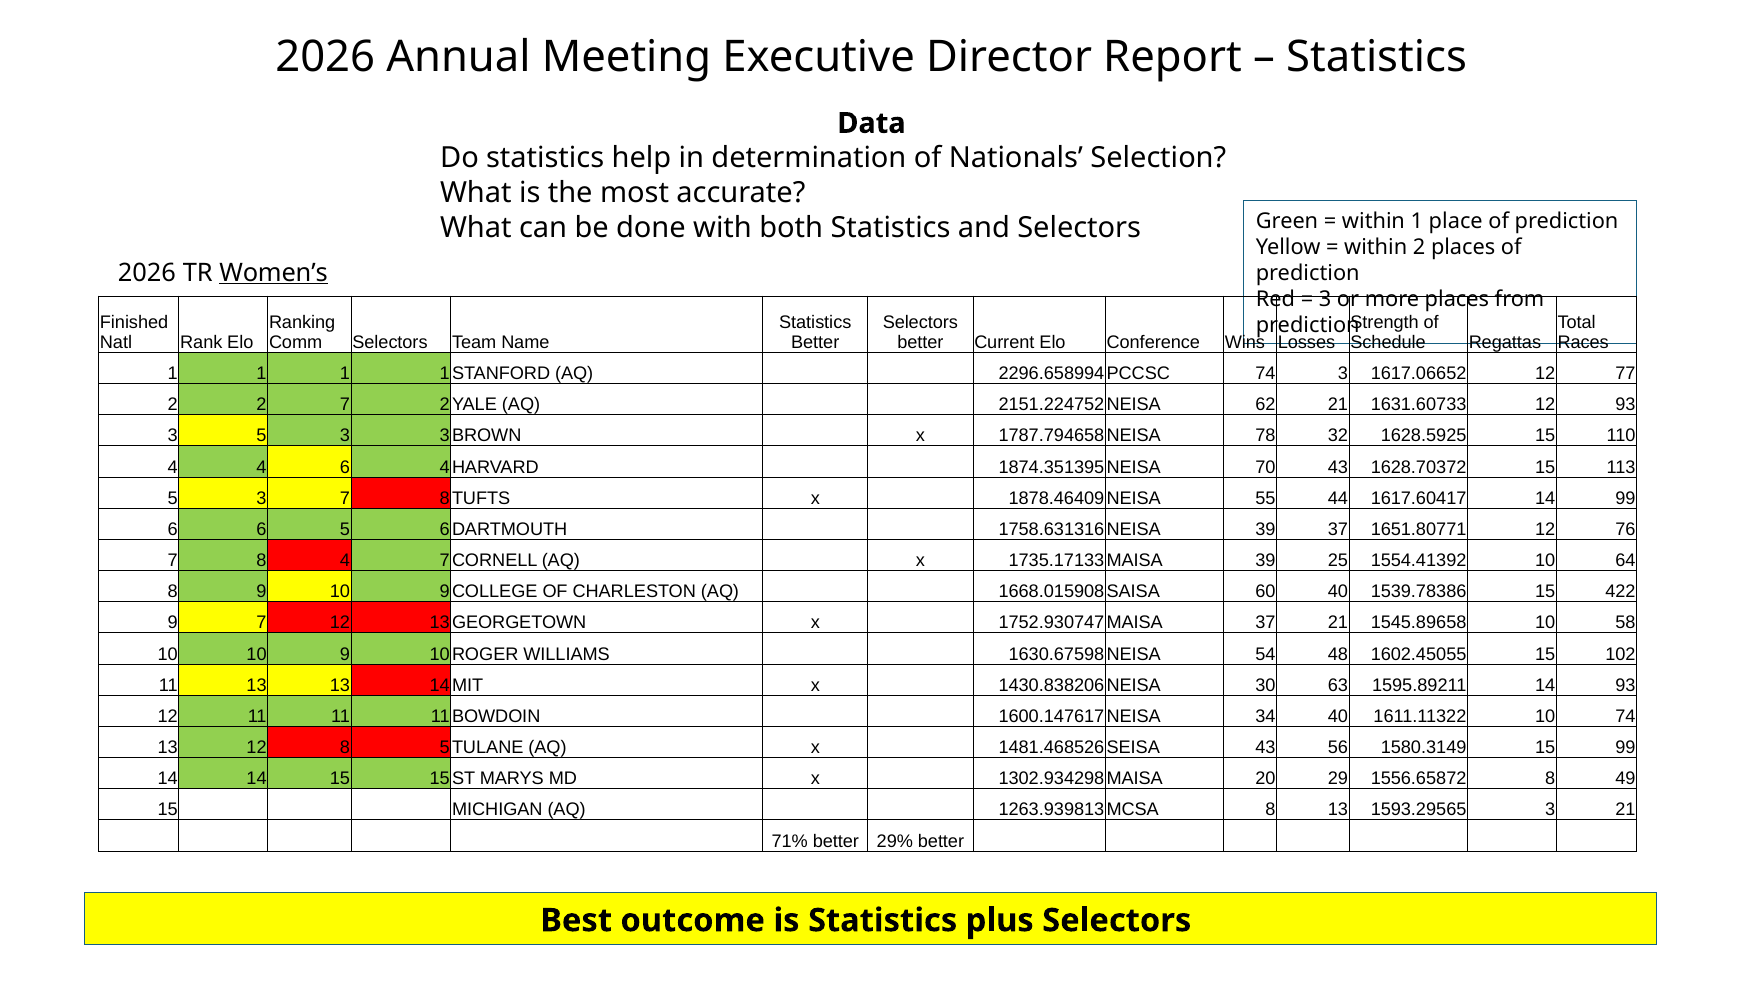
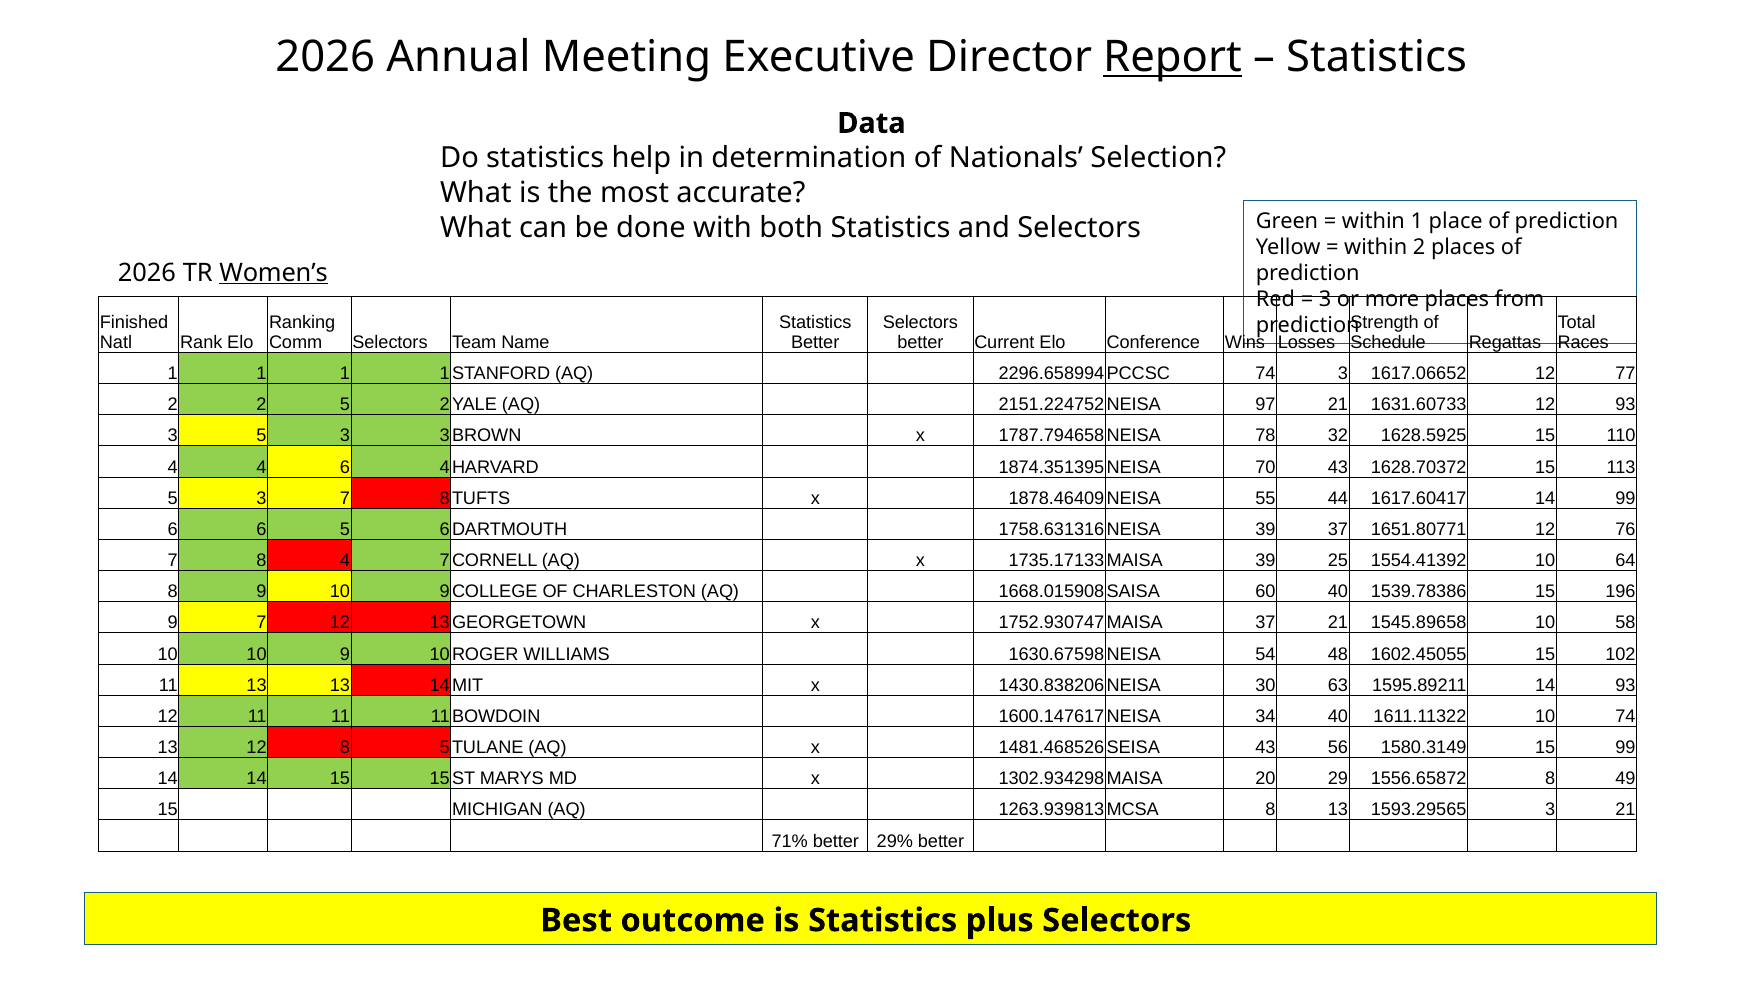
Report underline: none -> present
2 7: 7 -> 5
62: 62 -> 97
422: 422 -> 196
